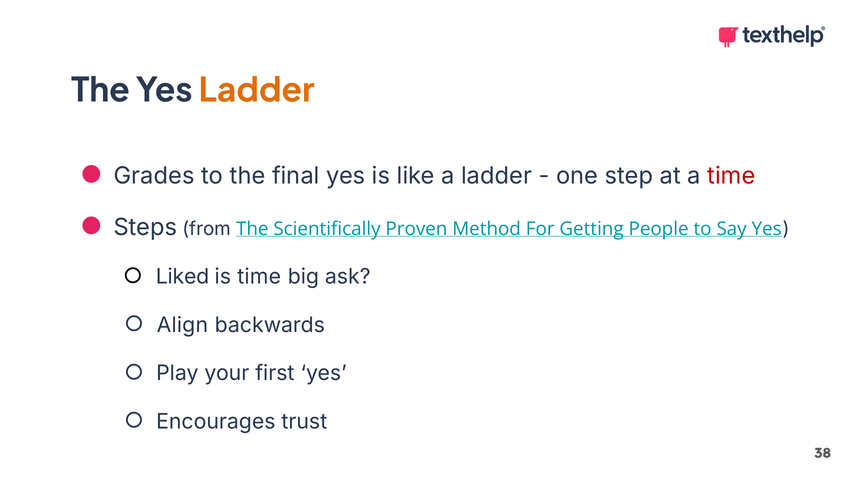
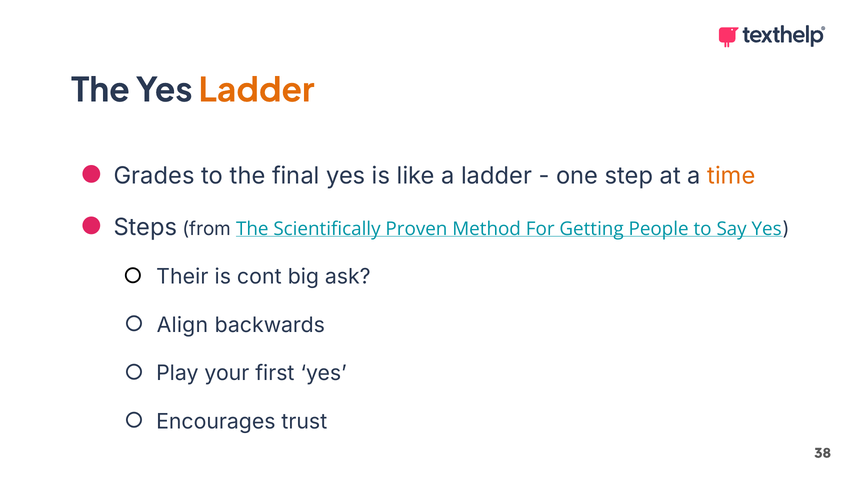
time at (731, 176) colour: red -> orange
Liked: Liked -> Their
is time: time -> cont
